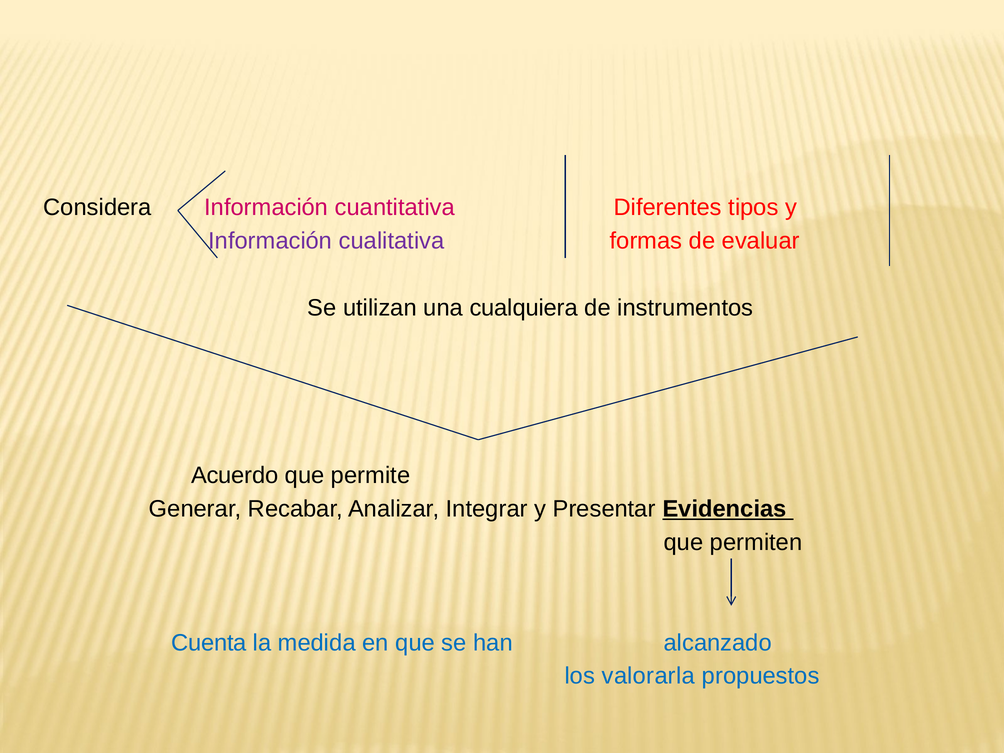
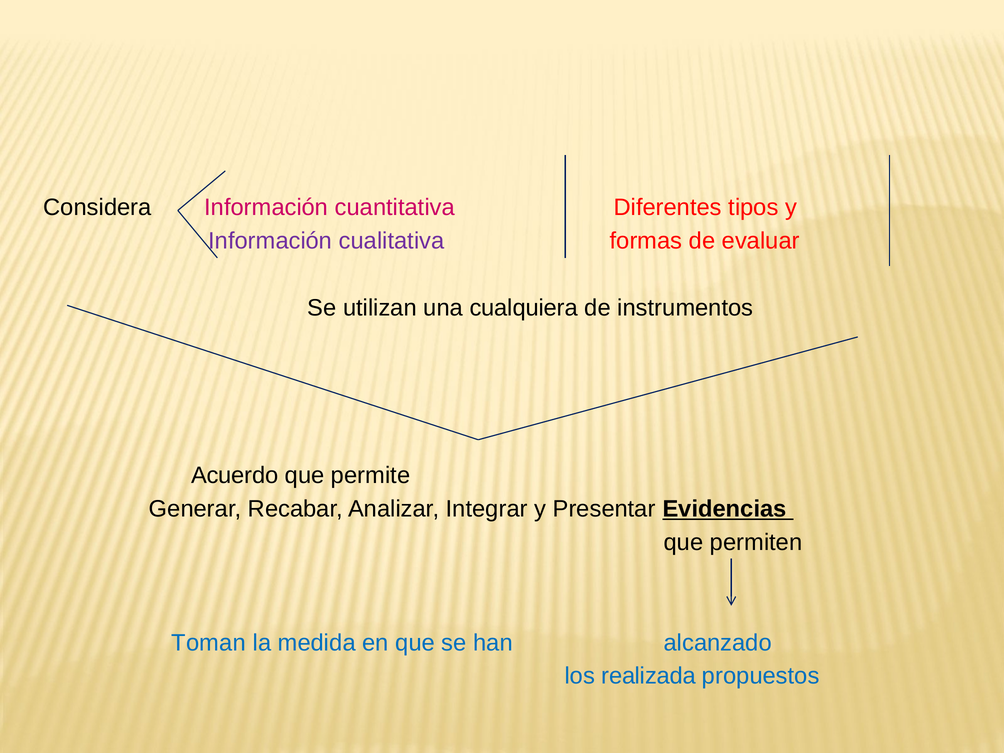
Cuenta: Cuenta -> Toman
valorarla: valorarla -> realizada
